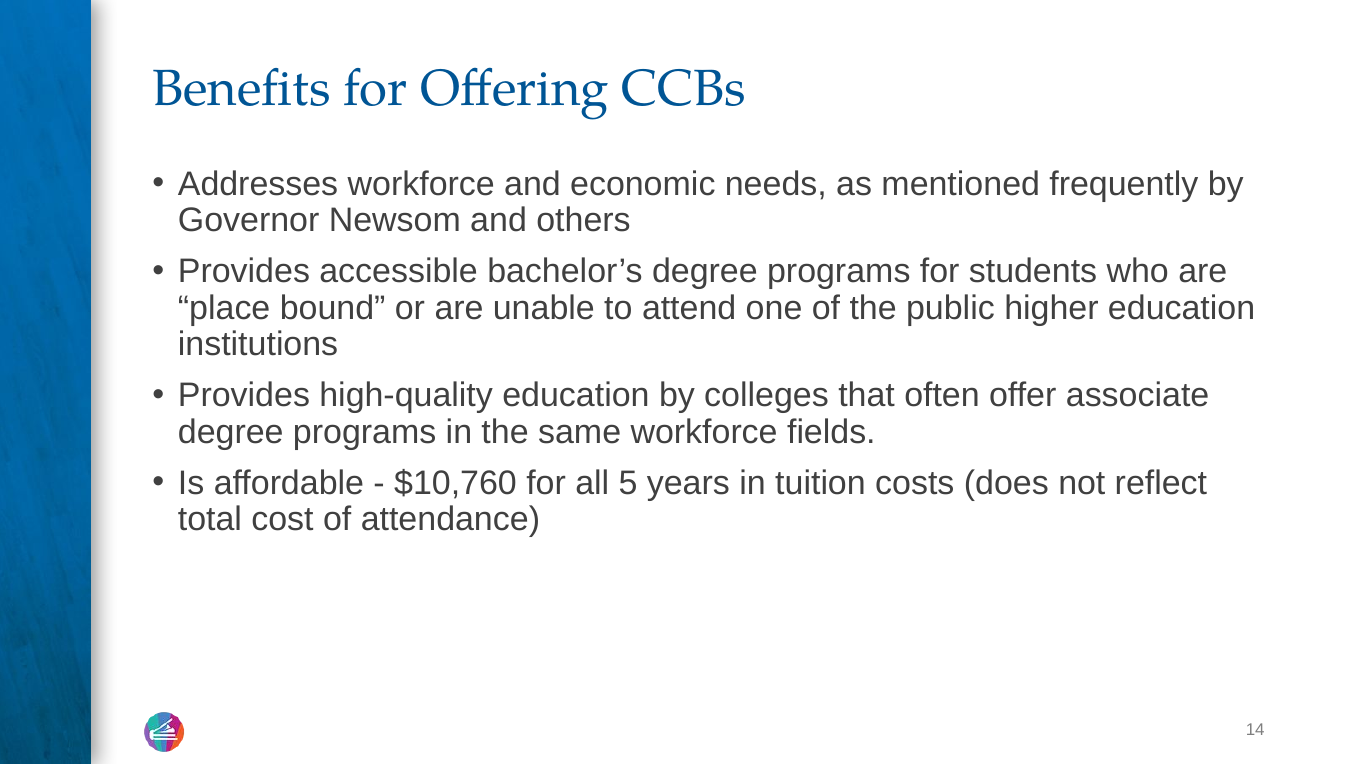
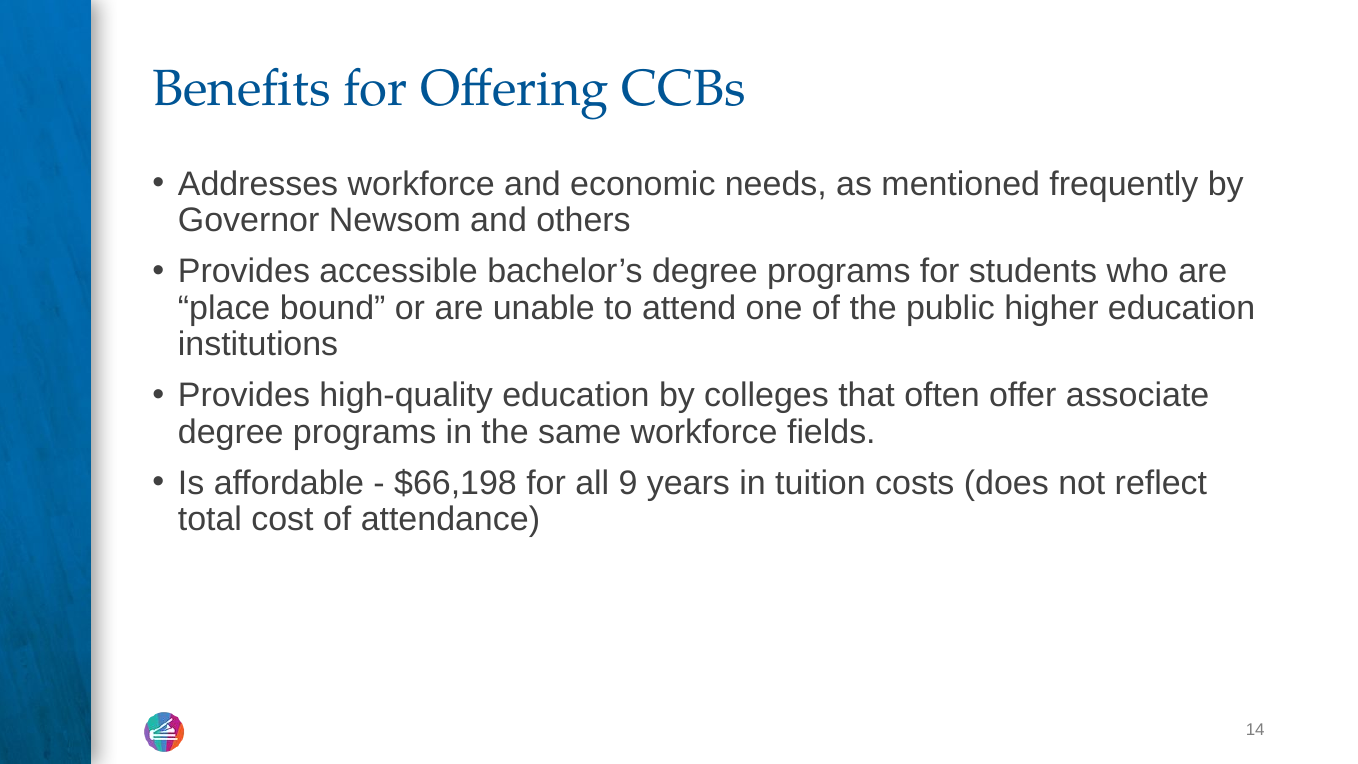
$10,760: $10,760 -> $66,198
5: 5 -> 9
